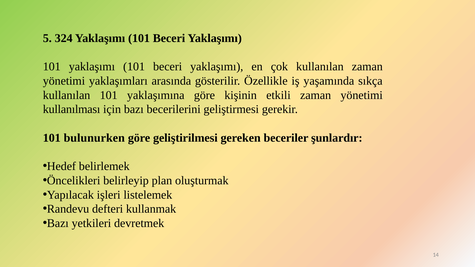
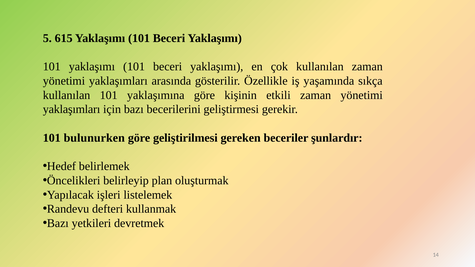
324: 324 -> 615
kullanılması at (72, 109): kullanılması -> yaklaşımları
